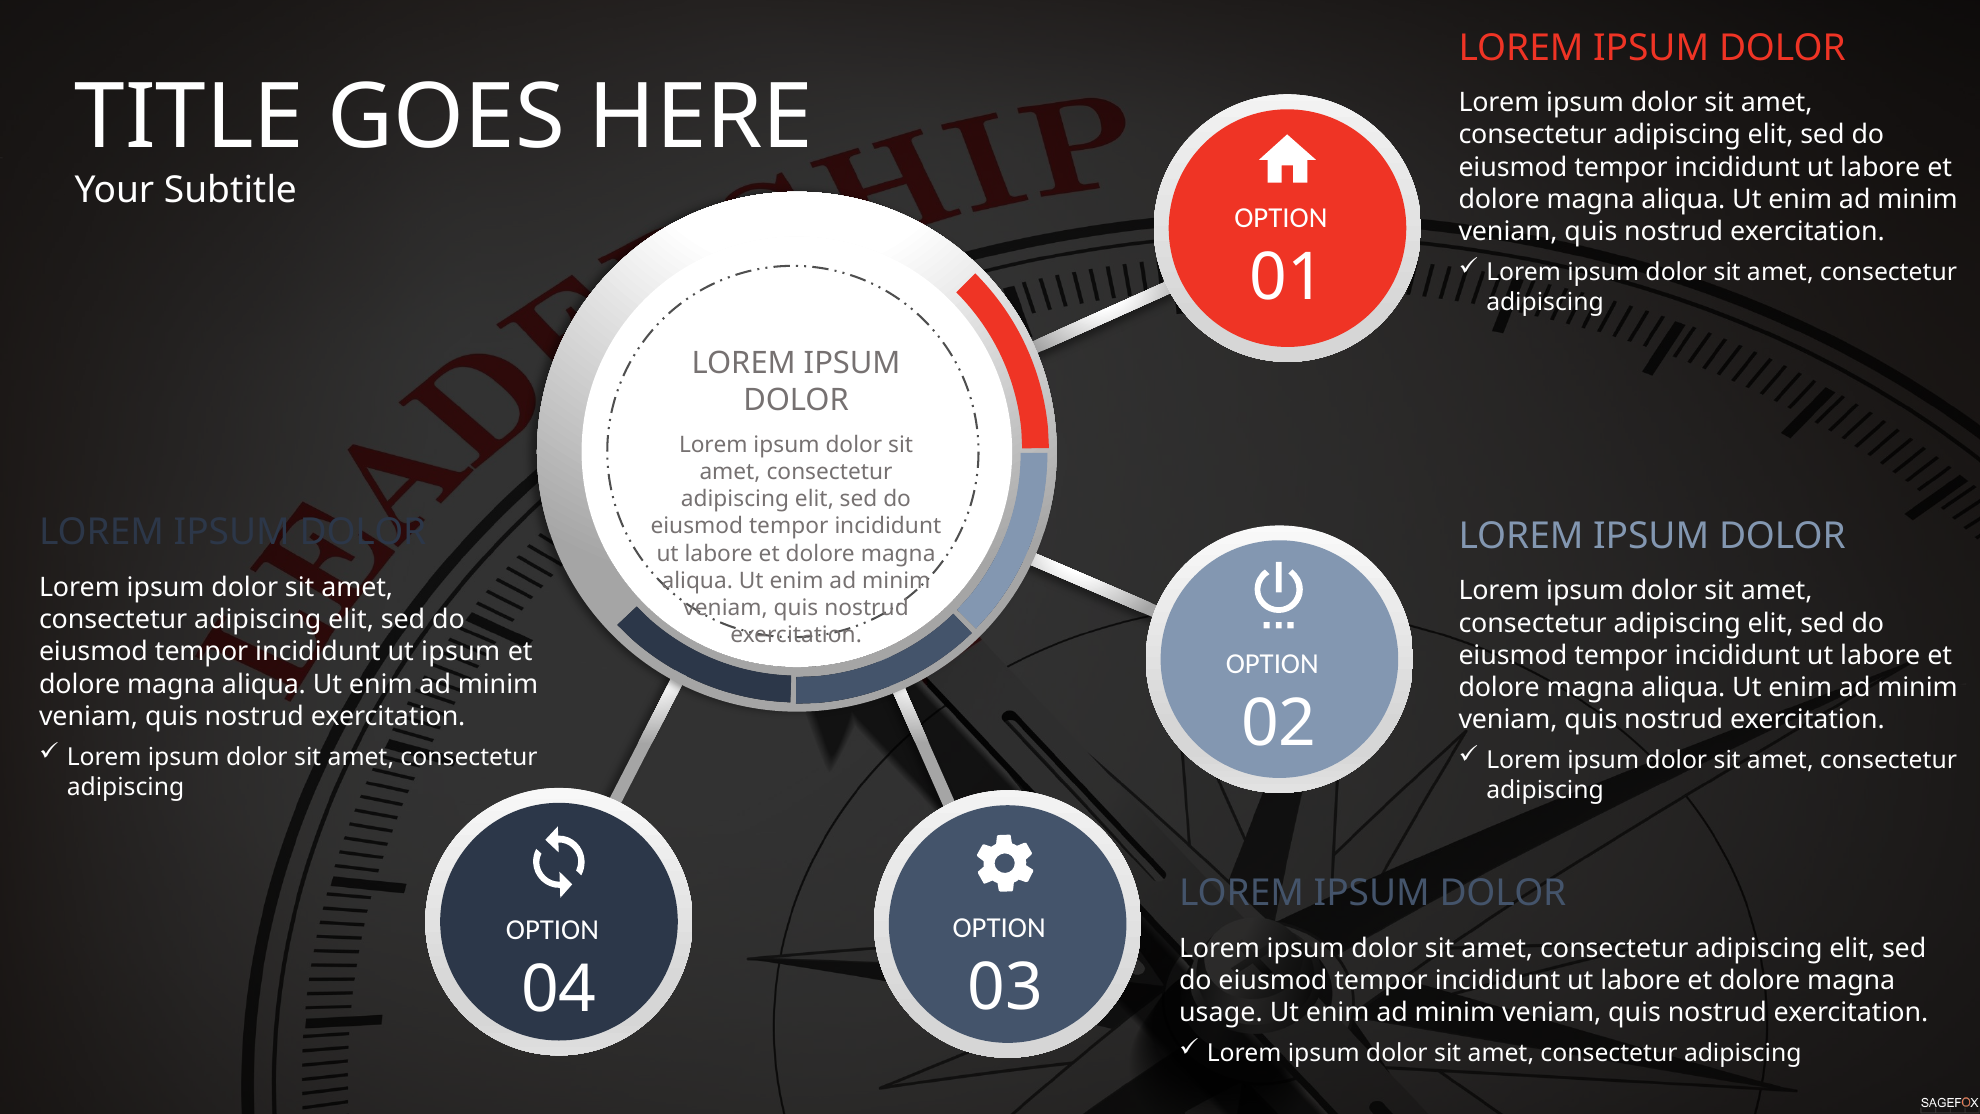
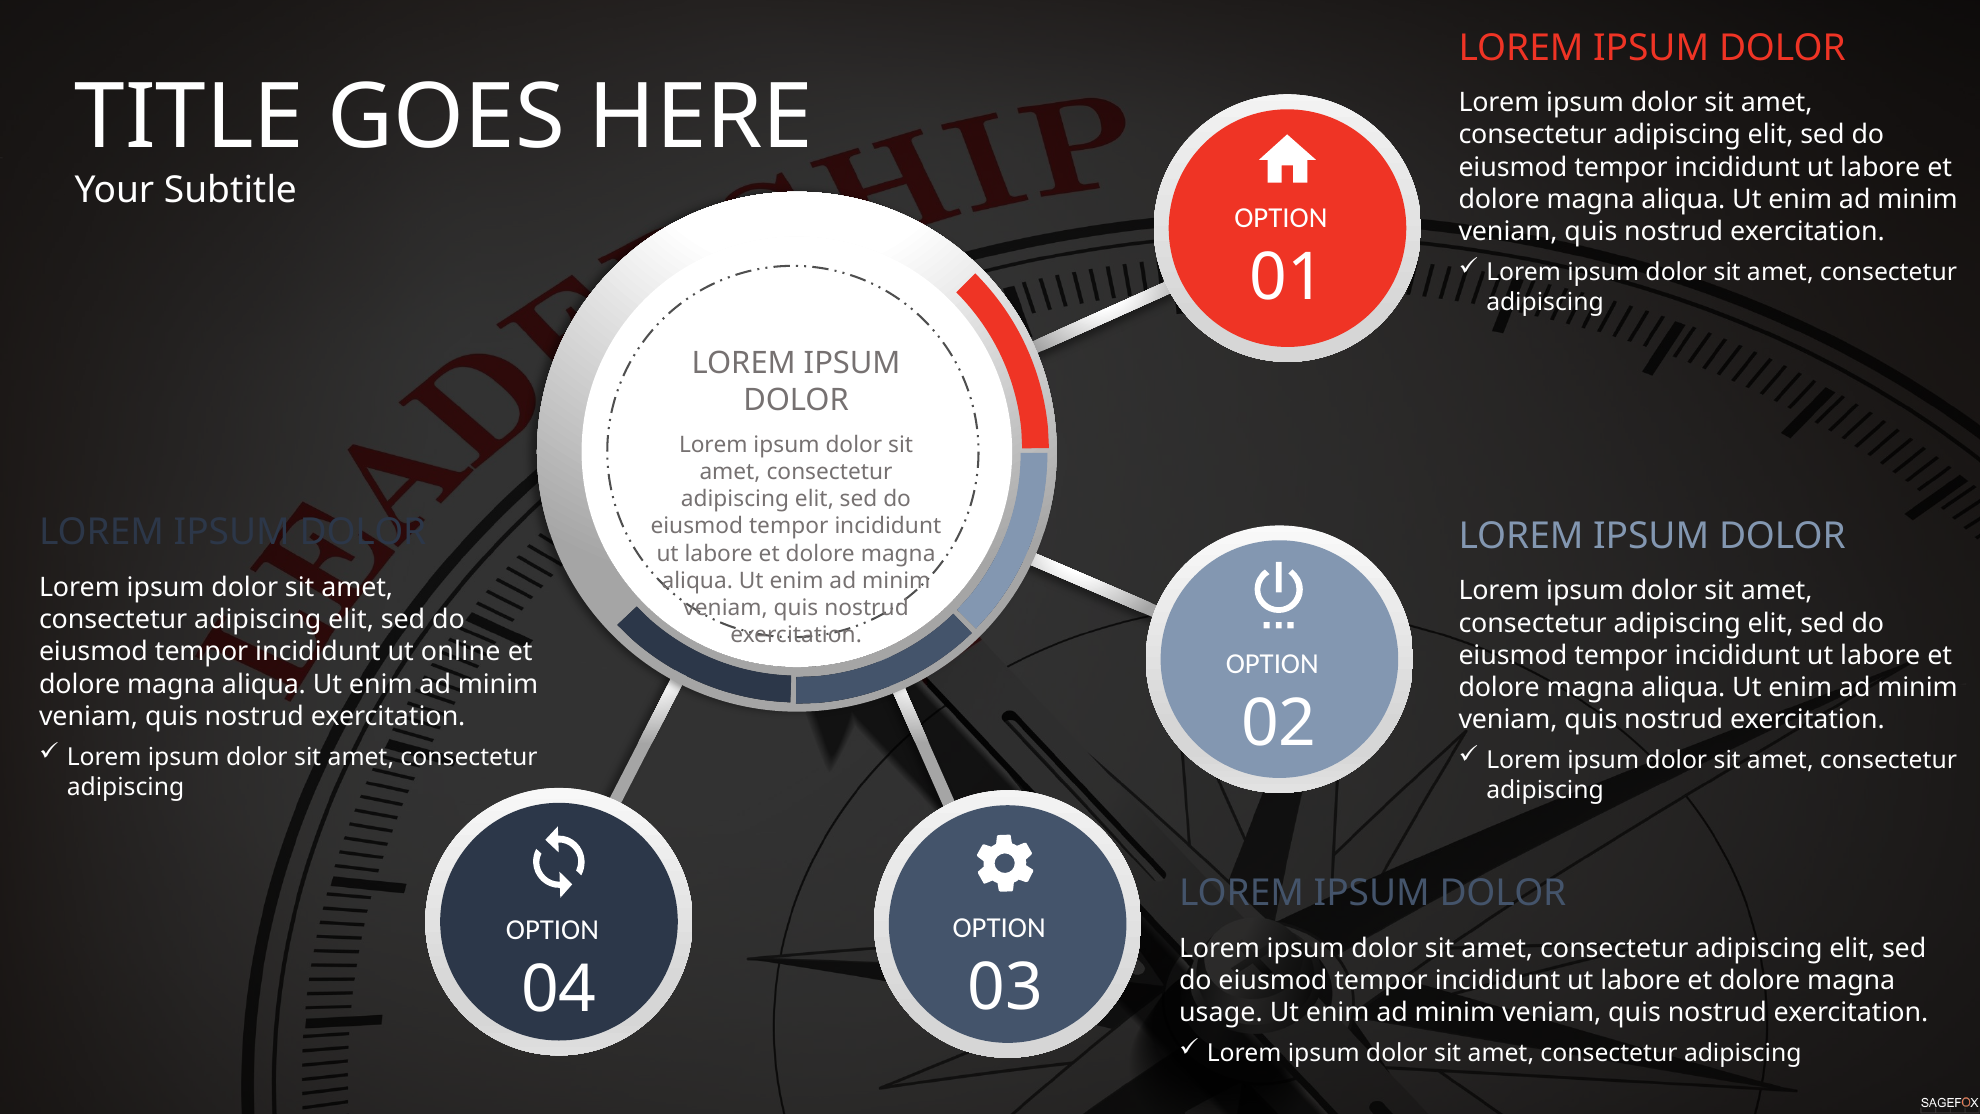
ut ipsum: ipsum -> online
